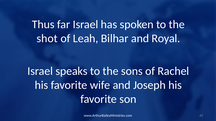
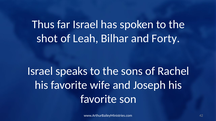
Royal: Royal -> Forty
